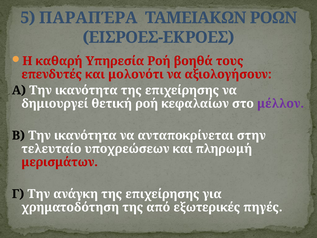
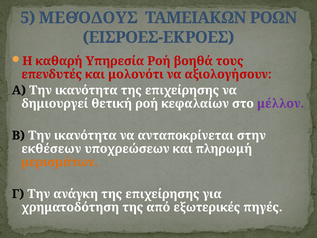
ΠΑΡΑΠΈΡΑ: ΠΑΡΑΠΈΡΑ -> ΜΕΘΌΔΟΥΣ
τελευταίο: τελευταίο -> εκθέσεων
μερισμάτων colour: red -> orange
